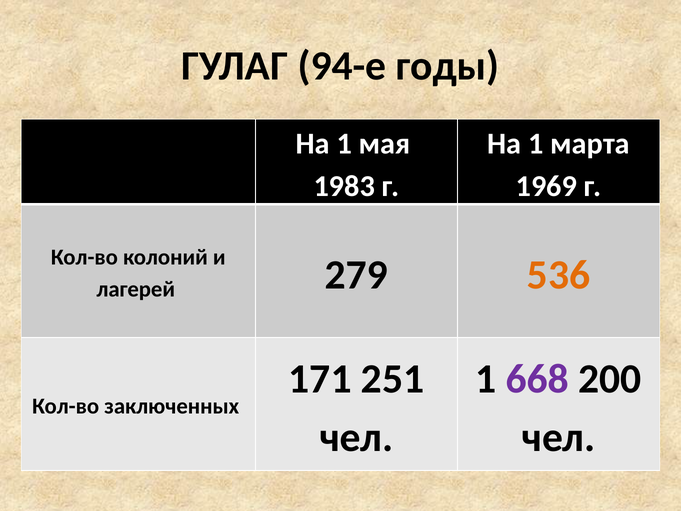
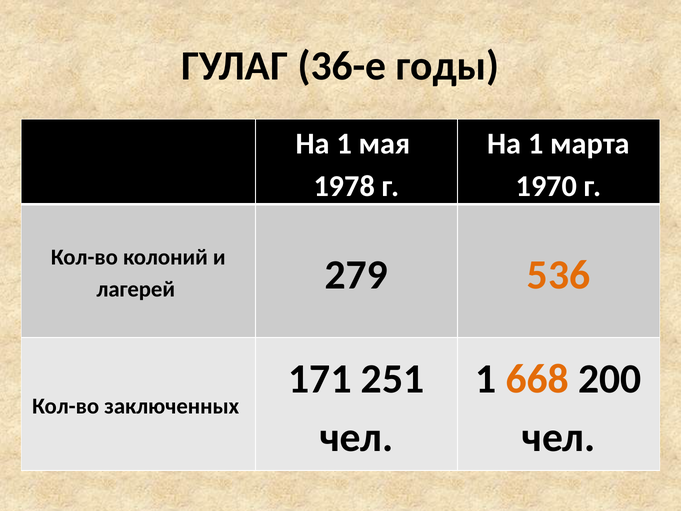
94-е: 94-е -> 36-е
1983: 1983 -> 1978
1969: 1969 -> 1970
668 colour: purple -> orange
